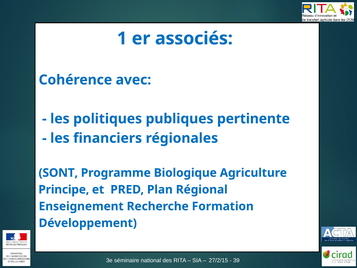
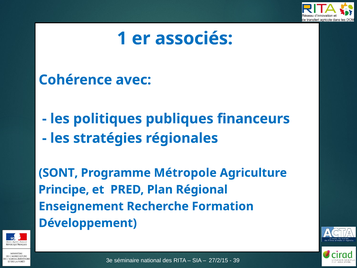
pertinente: pertinente -> financeurs
financiers: financiers -> stratégies
Biologique: Biologique -> Métropole
